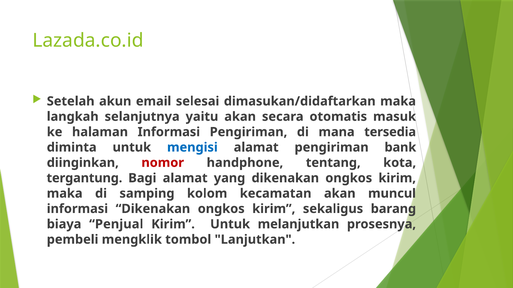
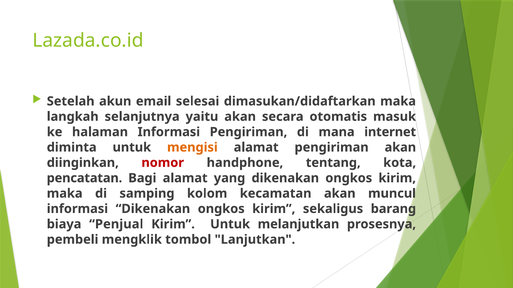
tersedia: tersedia -> internet
mengisi colour: blue -> orange
pengiriman bank: bank -> akan
tergantung: tergantung -> pencatatan
